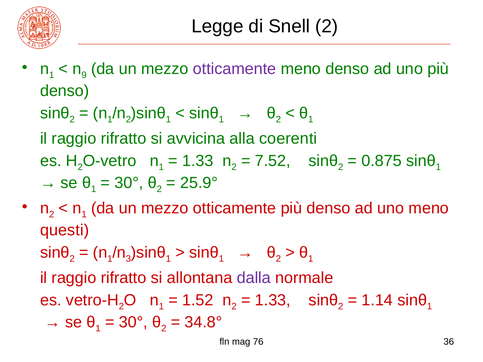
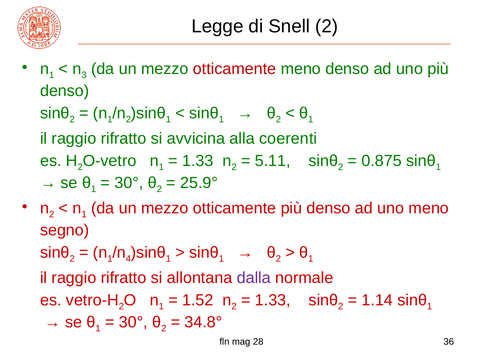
9: 9 -> 3
otticamente at (235, 69) colour: purple -> red
7.52: 7.52 -> 5.11
questi: questi -> segno
3: 3 -> 4
76: 76 -> 28
